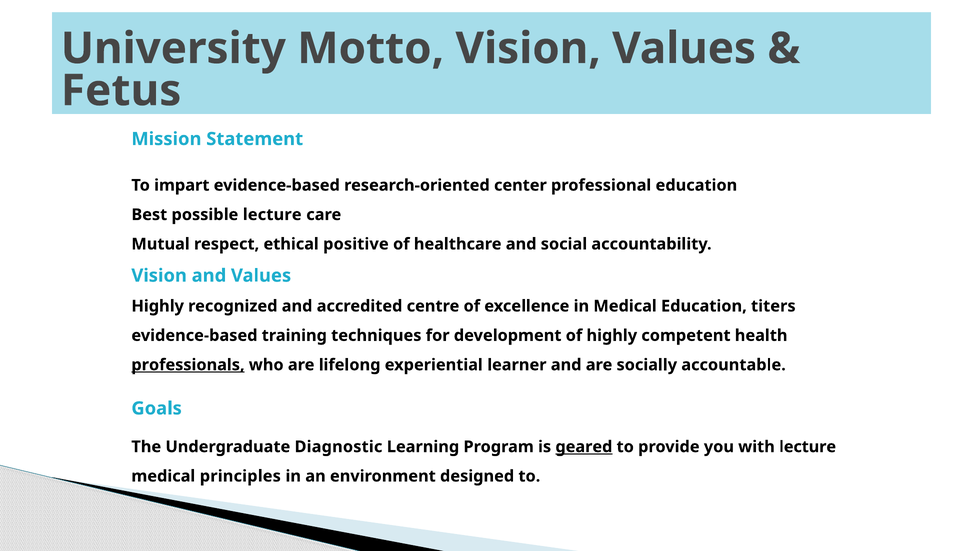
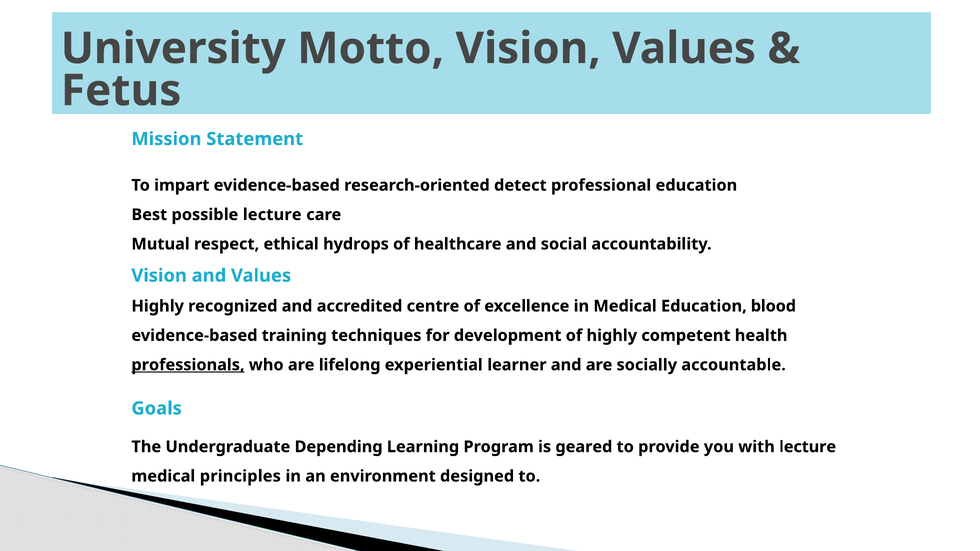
center: center -> detect
positive: positive -> hydrops
titers: titers -> blood
Diagnostic: Diagnostic -> Depending
geared underline: present -> none
